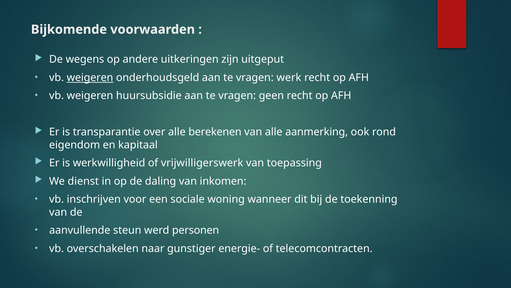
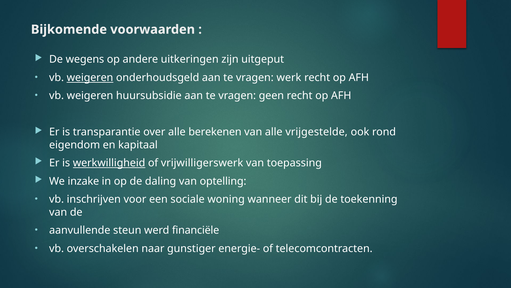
aanmerking: aanmerking -> vrijgestelde
werkwilligheid underline: none -> present
dienst: dienst -> inzake
inkomen: inkomen -> optelling
personen: personen -> financiële
